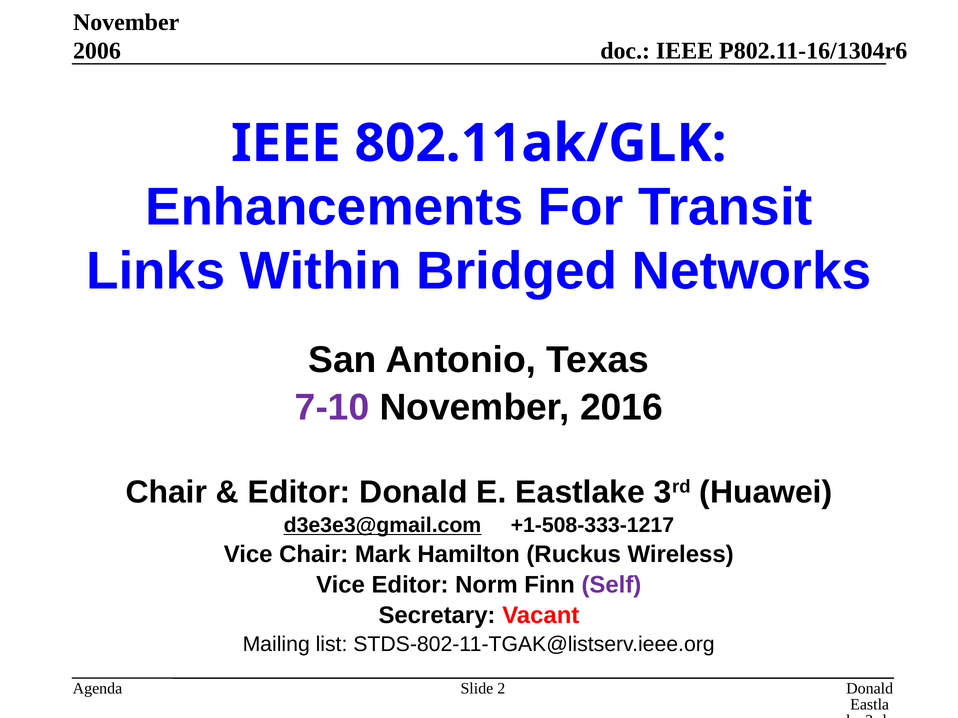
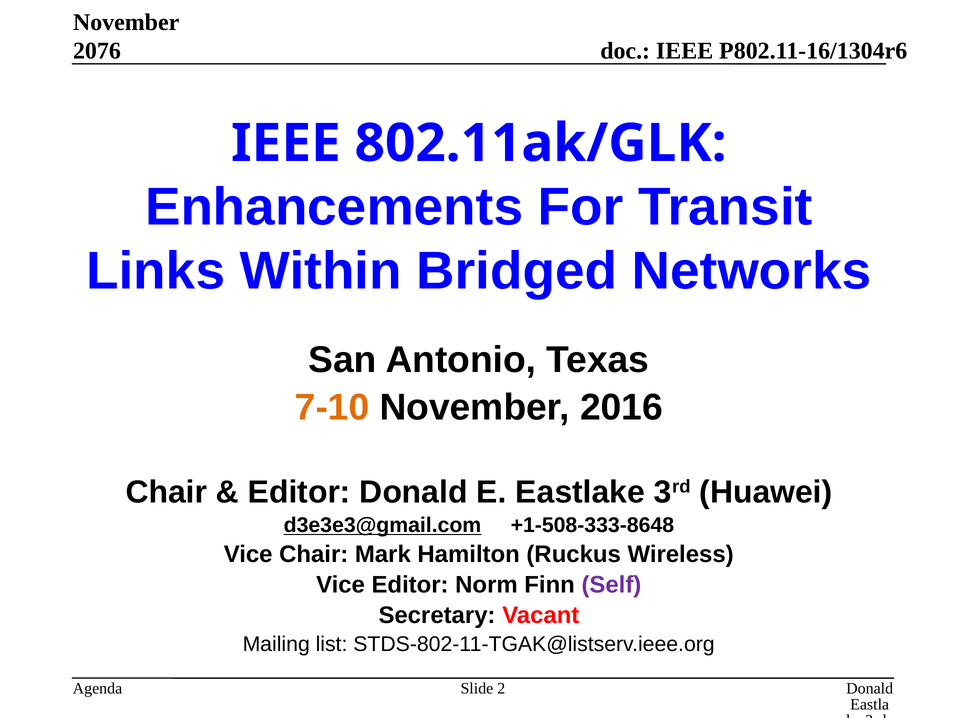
2006: 2006 -> 2076
7-10 colour: purple -> orange
+1-508-333-1217: +1-508-333-1217 -> +1-508-333-8648
